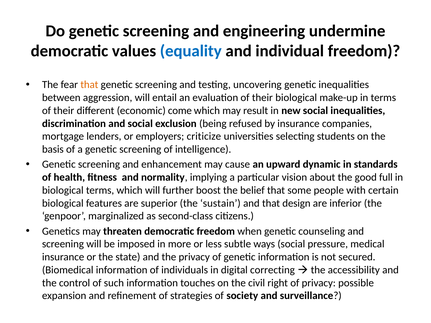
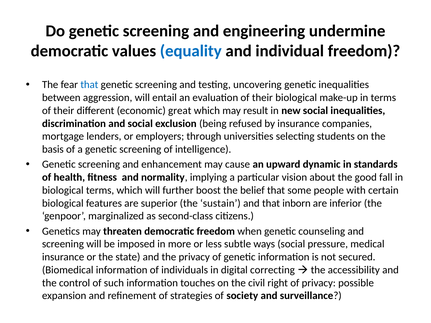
that at (89, 85) colour: orange -> blue
come: come -> great
criticize: criticize -> through
full: full -> fall
design: design -> inborn
